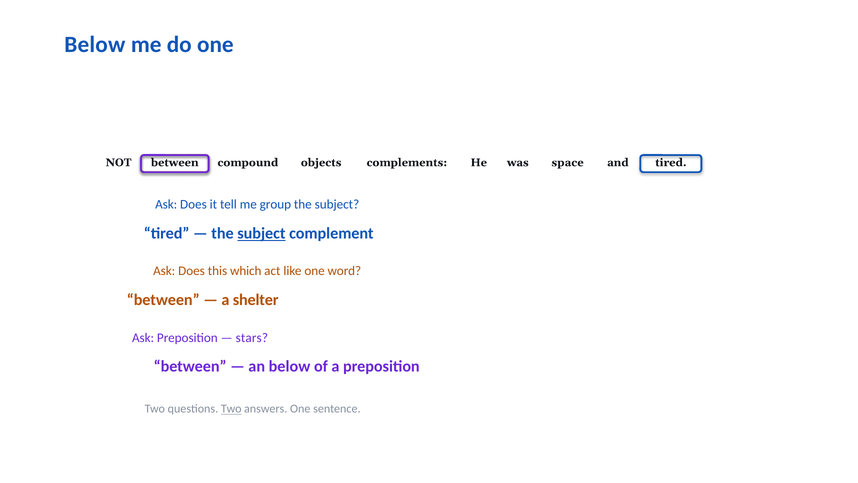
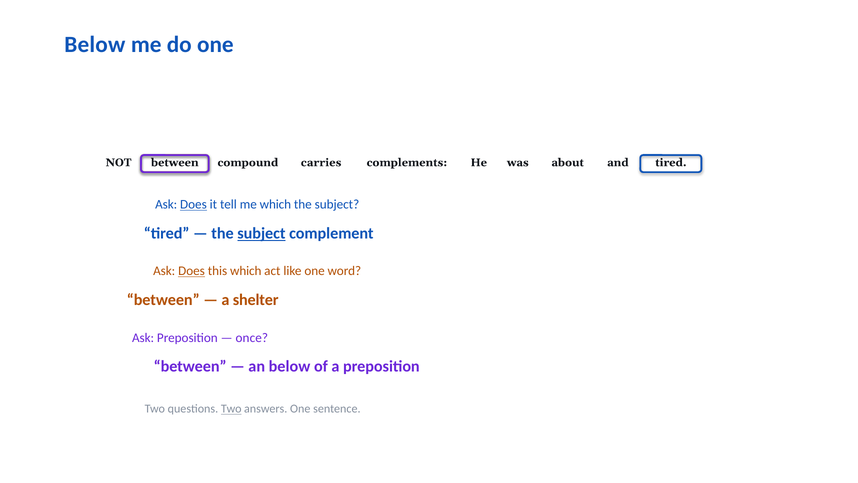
objects: objects -> carries
space: space -> about
Does at (193, 204) underline: none -> present
me group: group -> which
Does at (192, 271) underline: none -> present
stars: stars -> once
